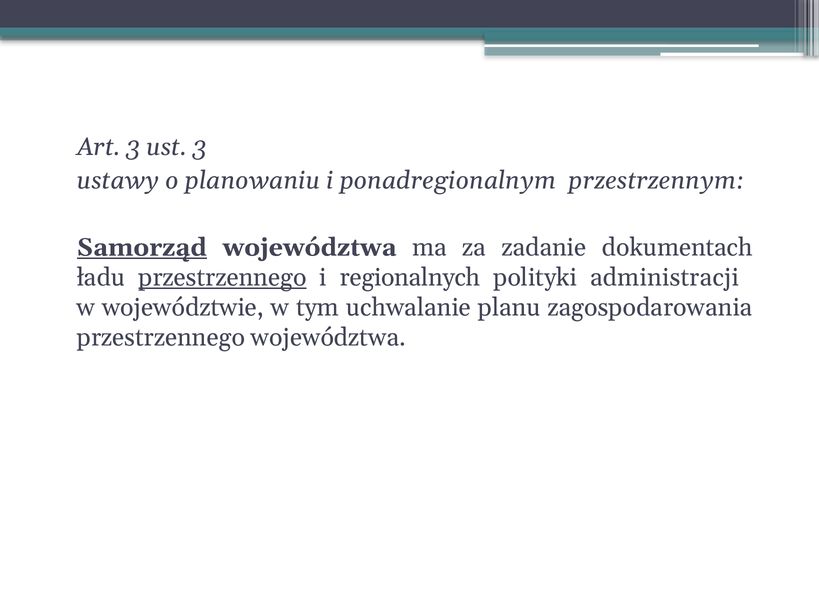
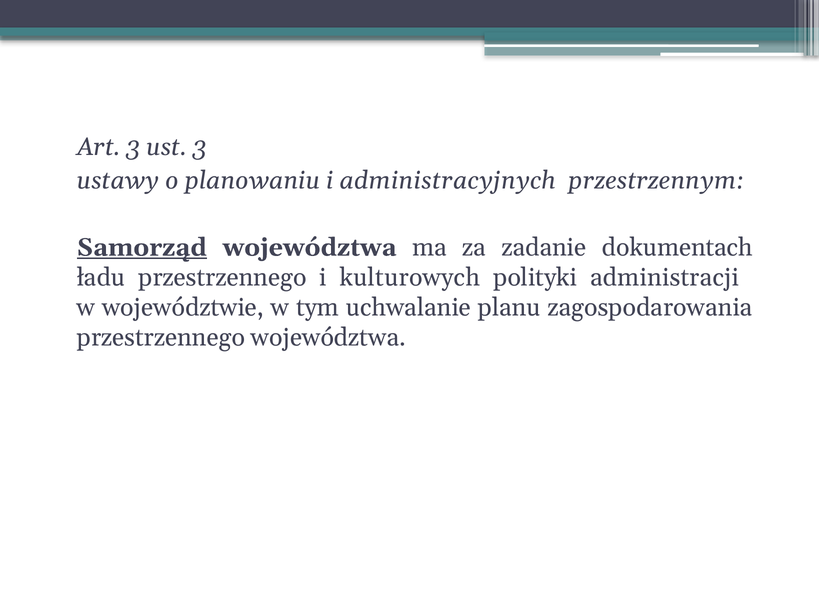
ponadregionalnym: ponadregionalnym -> administracyjnych
przestrzennego at (222, 277) underline: present -> none
regionalnych: regionalnych -> kulturowych
